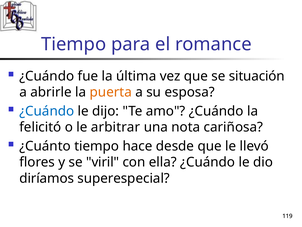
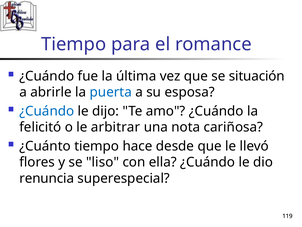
puerta colour: orange -> blue
viril: viril -> liso
diríamos: diríamos -> renuncia
